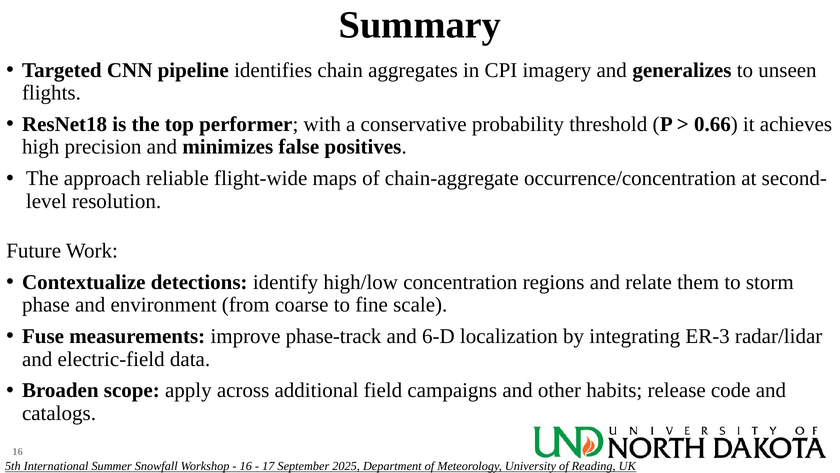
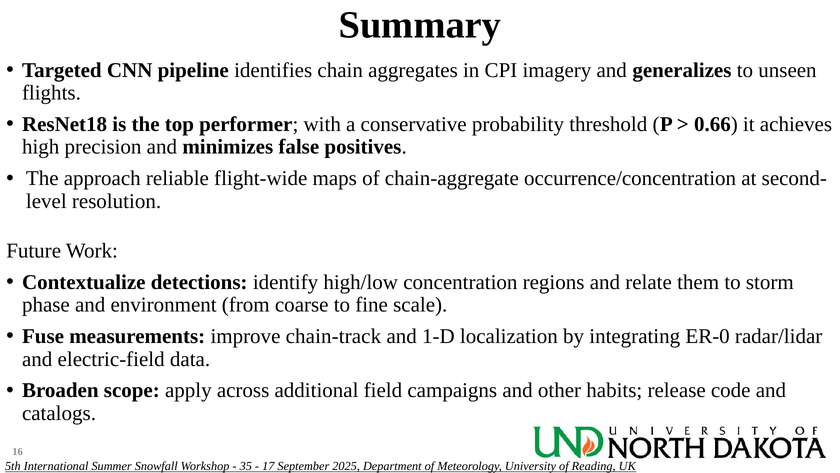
phase-track: phase-track -> chain-track
6-D: 6-D -> 1-D
ER-3: ER-3 -> ER-0
16 at (246, 466): 16 -> 35
